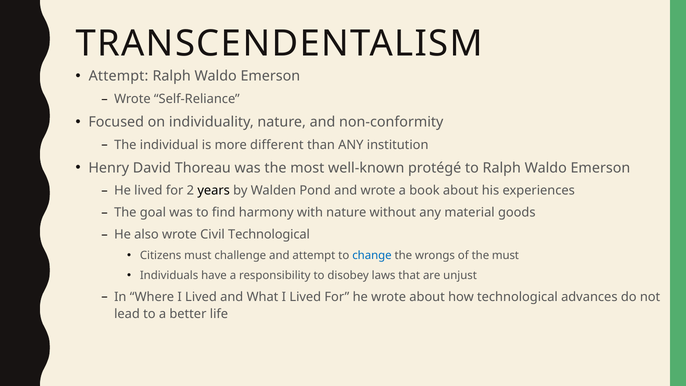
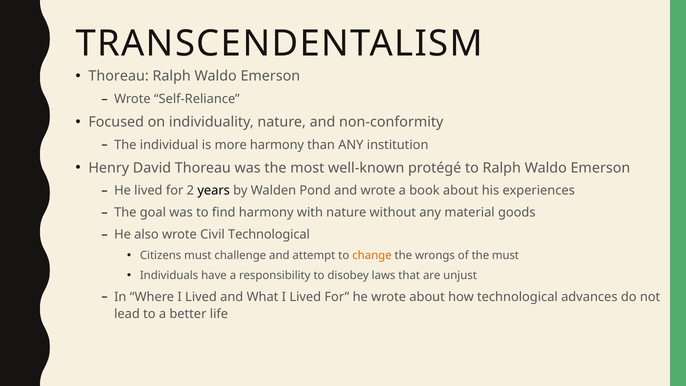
Attempt at (119, 76): Attempt -> Thoreau
more different: different -> harmony
change colour: blue -> orange
